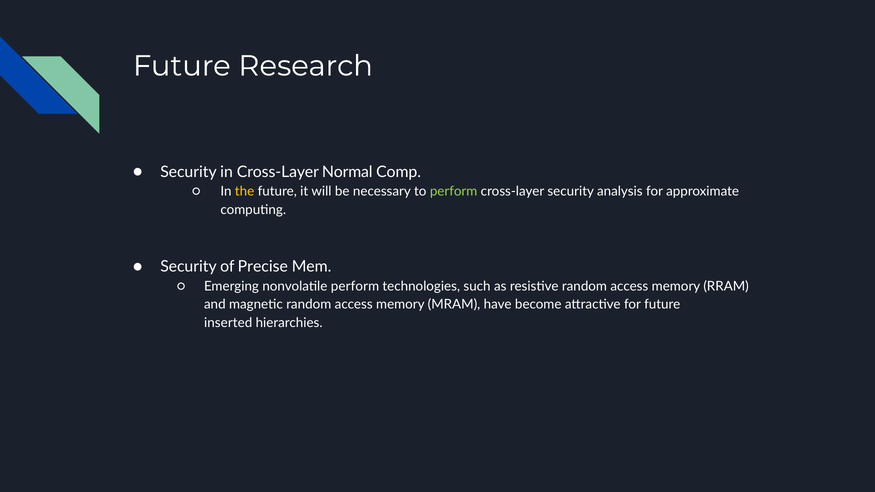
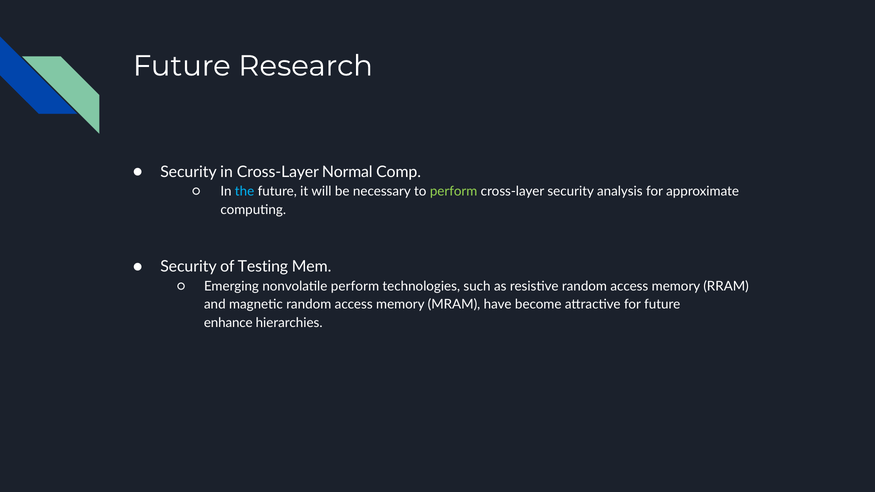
the colour: yellow -> light blue
Precise: Precise -> Testing
inserted: inserted -> enhance
